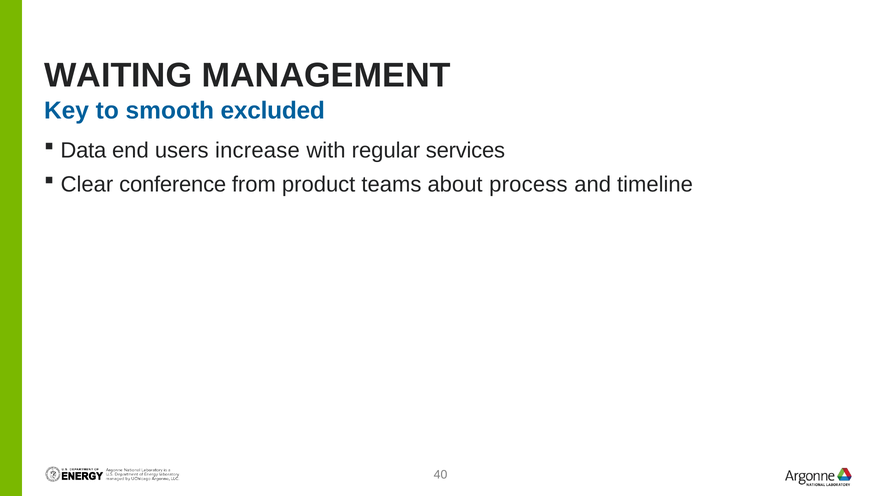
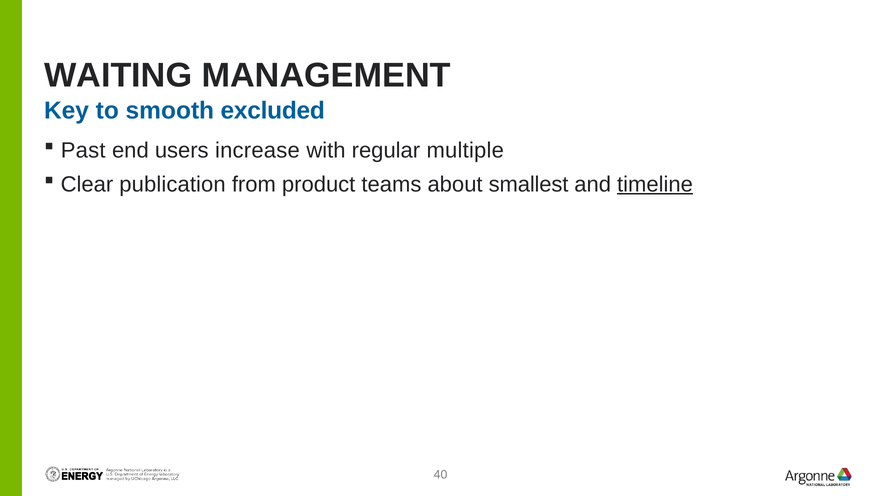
Data: Data -> Past
services: services -> multiple
conference: conference -> publication
process: process -> smallest
timeline underline: none -> present
